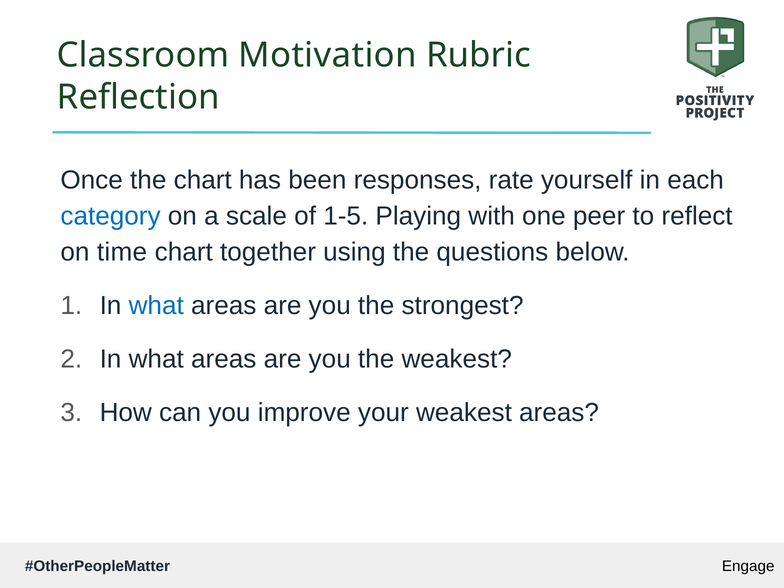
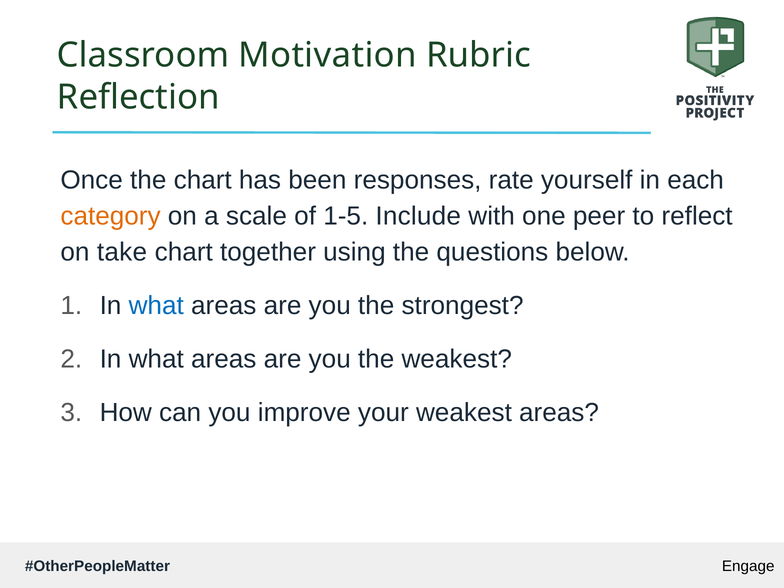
category colour: blue -> orange
Playing: Playing -> Include
time: time -> take
